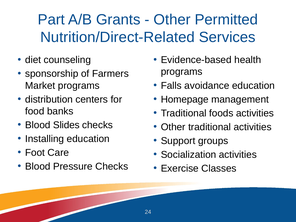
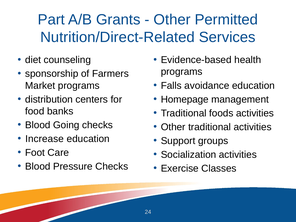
Slides: Slides -> Going
Installing: Installing -> Increase
